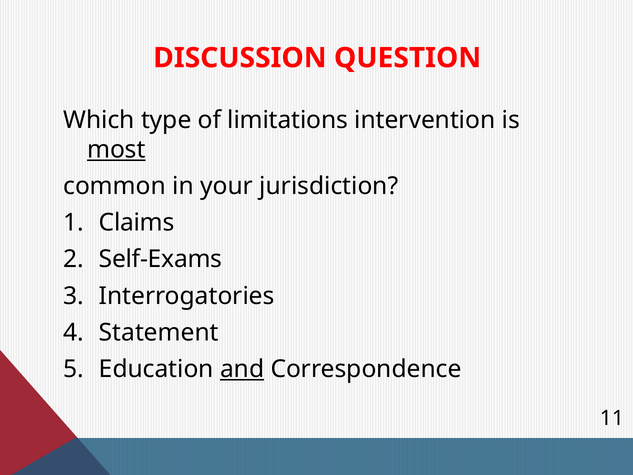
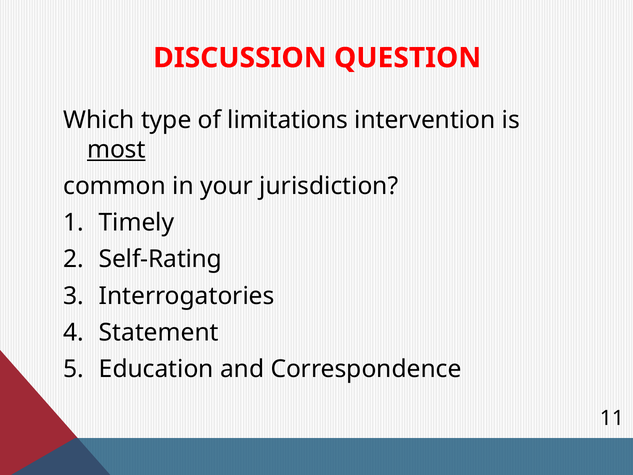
Claims: Claims -> Timely
Self-Exams: Self-Exams -> Self-Rating
and underline: present -> none
